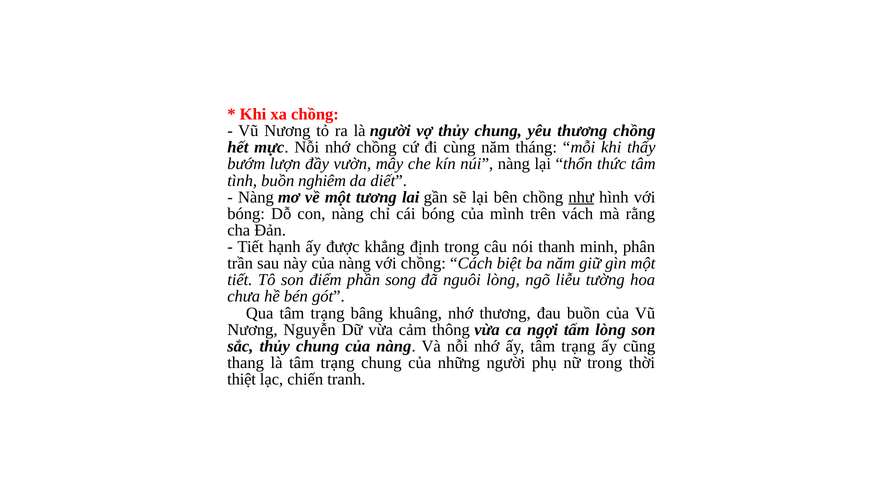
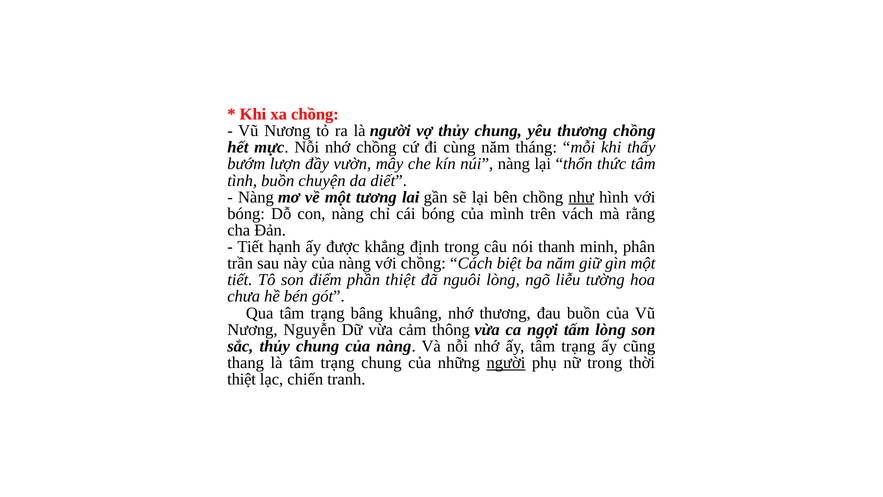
nghiêm: nghiêm -> chuyện
phần song: song -> thiệt
người at (506, 363) underline: none -> present
